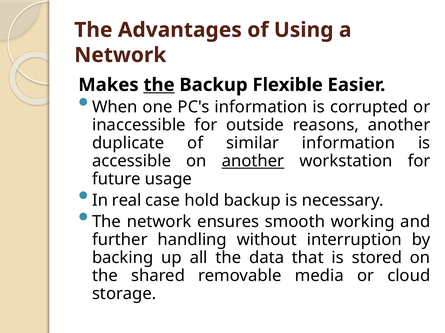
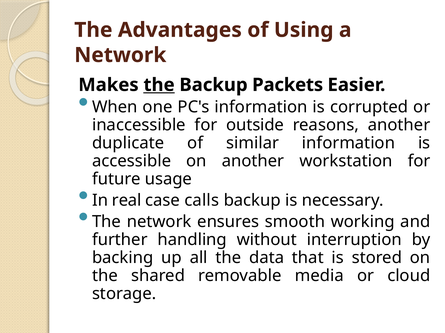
Flexible: Flexible -> Packets
another at (253, 161) underline: present -> none
hold: hold -> calls
